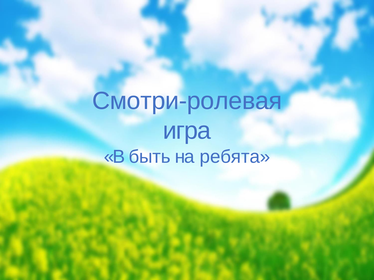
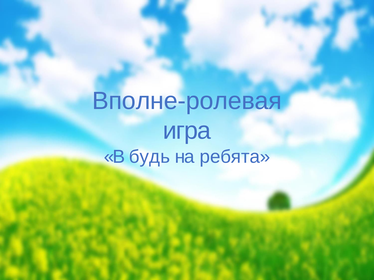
Смотри-ролевая: Смотри-ролевая -> Вполне-ролевая
быть: быть -> будь
